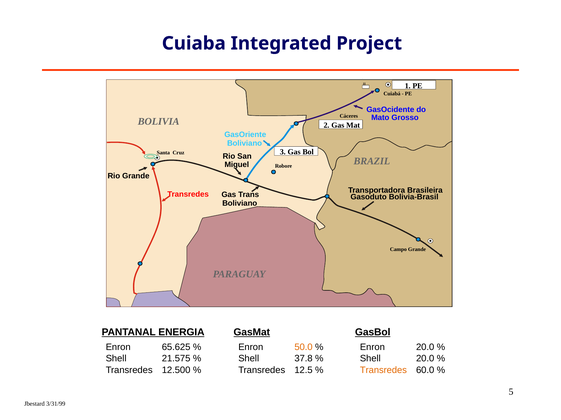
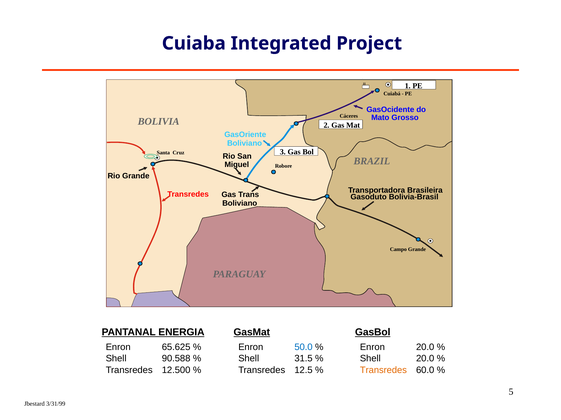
50.0 colour: orange -> blue
21.575: 21.575 -> 90.588
37.8: 37.8 -> 31.5
